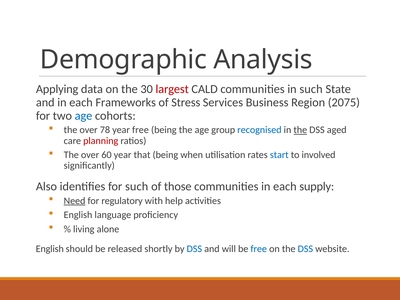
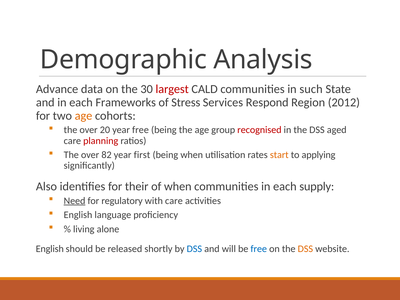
Applying: Applying -> Advance
Business: Business -> Respond
2075: 2075 -> 2012
age at (83, 116) colour: blue -> orange
78: 78 -> 20
recognised colour: blue -> red
the at (300, 130) underline: present -> none
60: 60 -> 82
that: that -> first
start colour: blue -> orange
involved: involved -> applying
for such: such -> their
of those: those -> when
with help: help -> care
DSS at (305, 249) colour: blue -> orange
